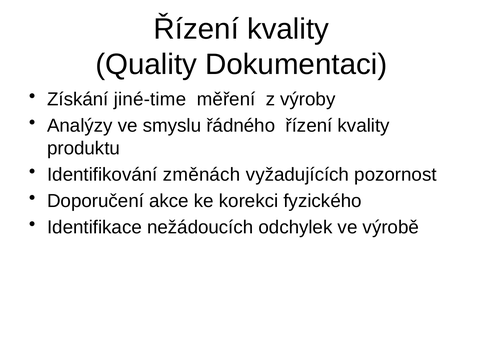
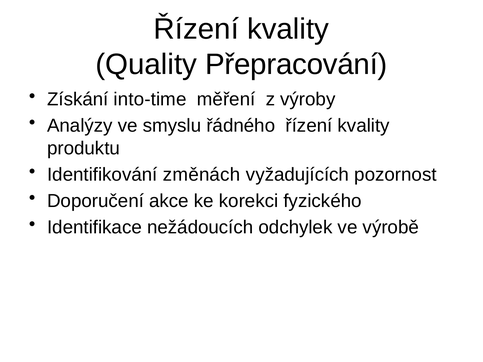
Dokumentaci: Dokumentaci -> Přepracování
jiné-time: jiné-time -> into-time
